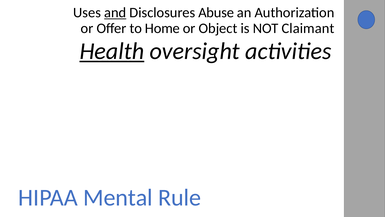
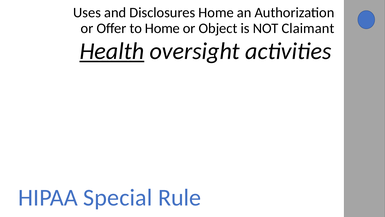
and underline: present -> none
Disclosures Abuse: Abuse -> Home
Mental: Mental -> Special
